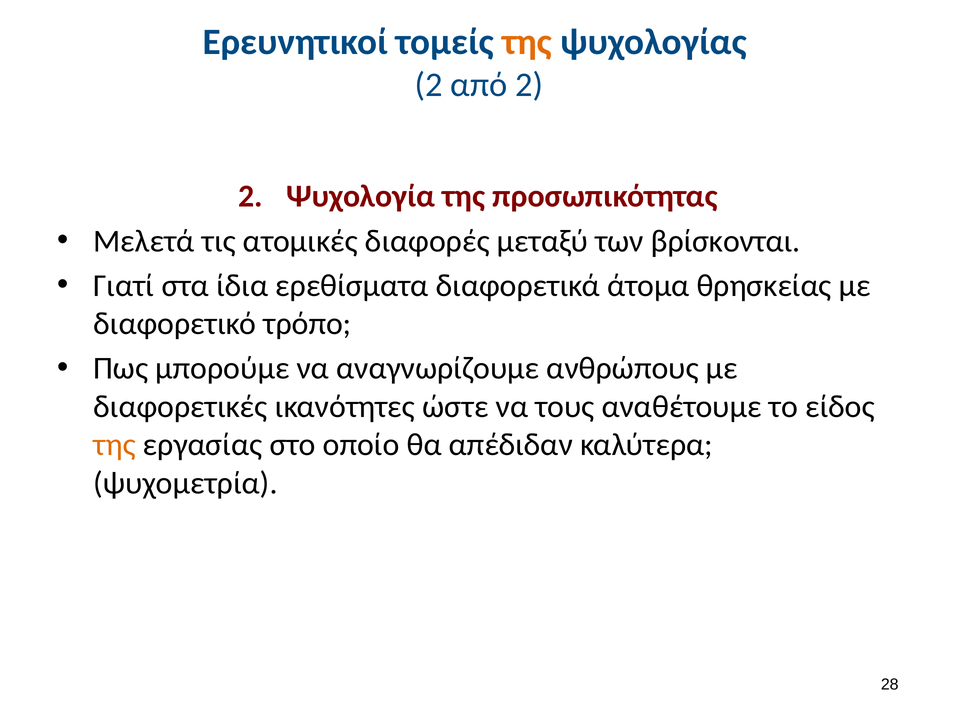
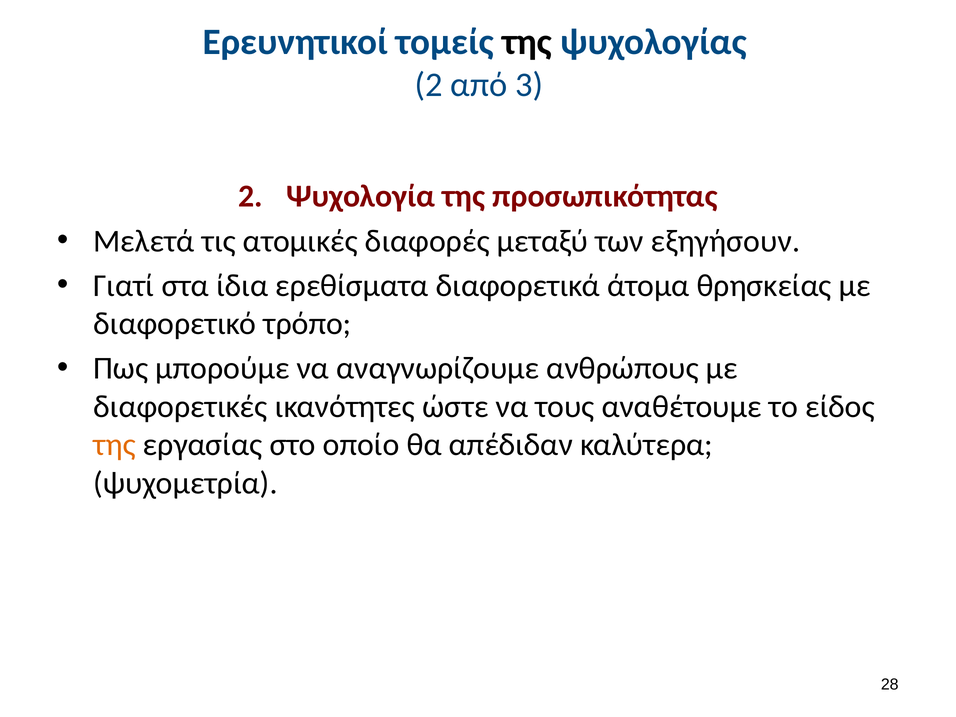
της at (527, 42) colour: orange -> black
από 2: 2 -> 3
βρίσκονται: βρίσκονται -> εξηγήσουν
